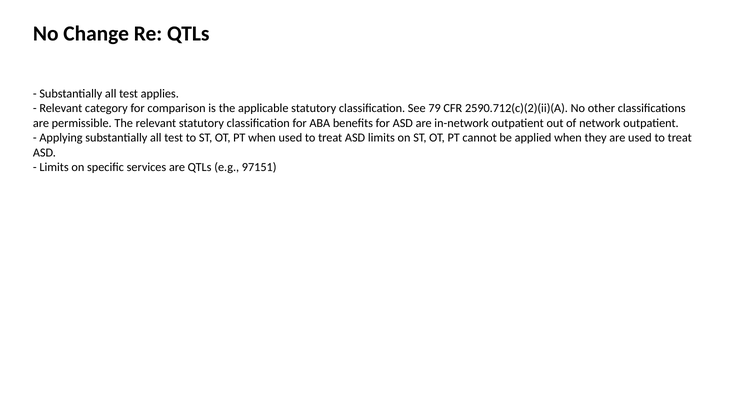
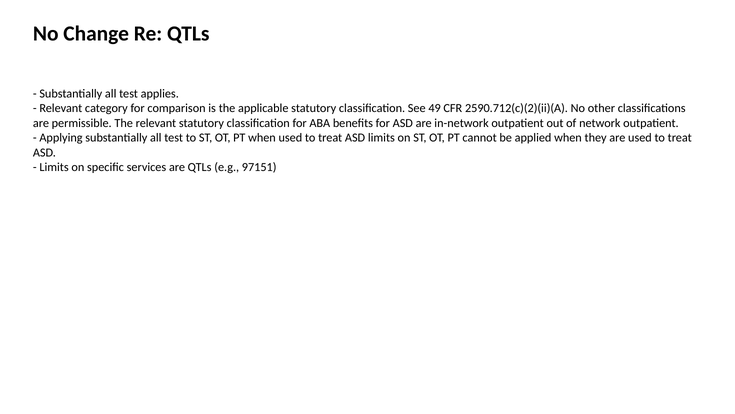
79: 79 -> 49
